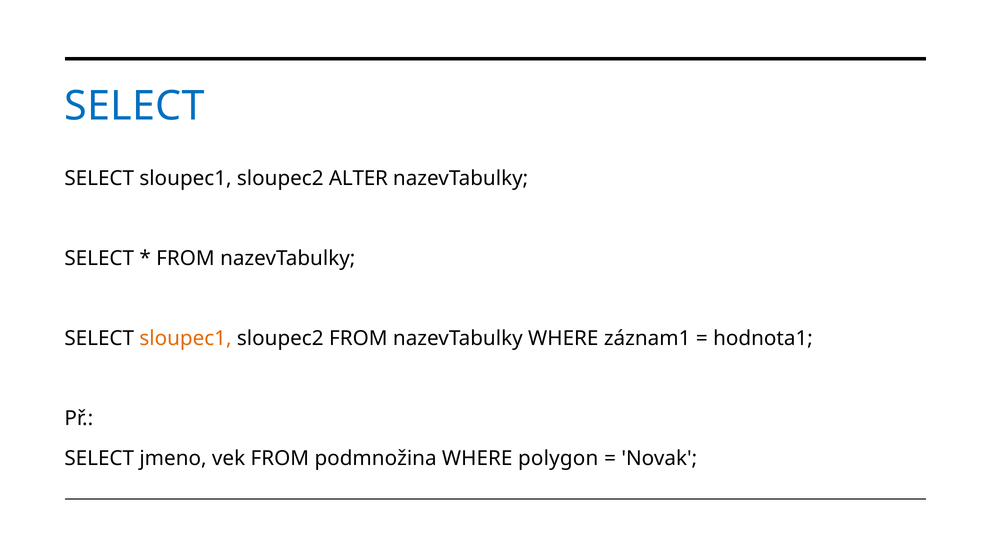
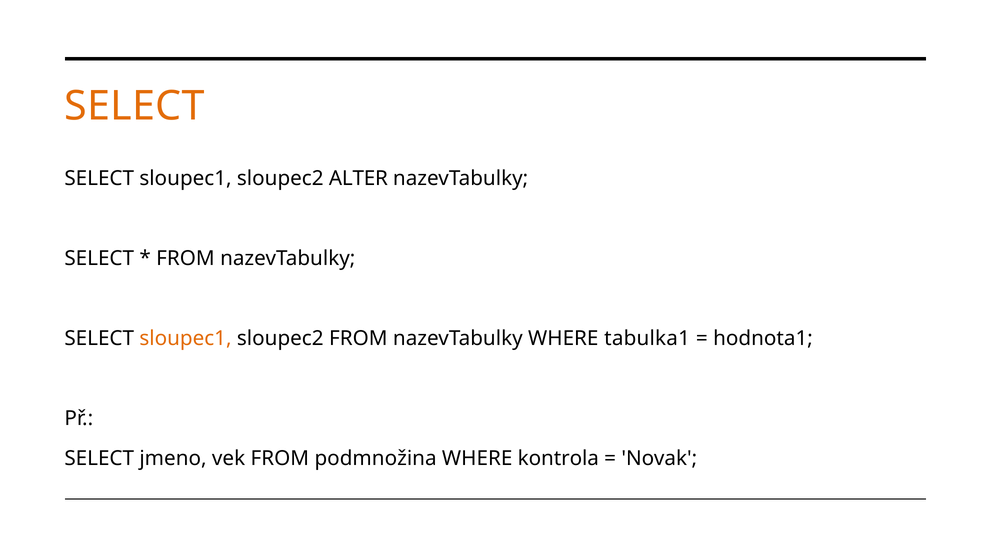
SELECT at (135, 106) colour: blue -> orange
záznam1: záznam1 -> tabulka1
polygon: polygon -> kontrola
